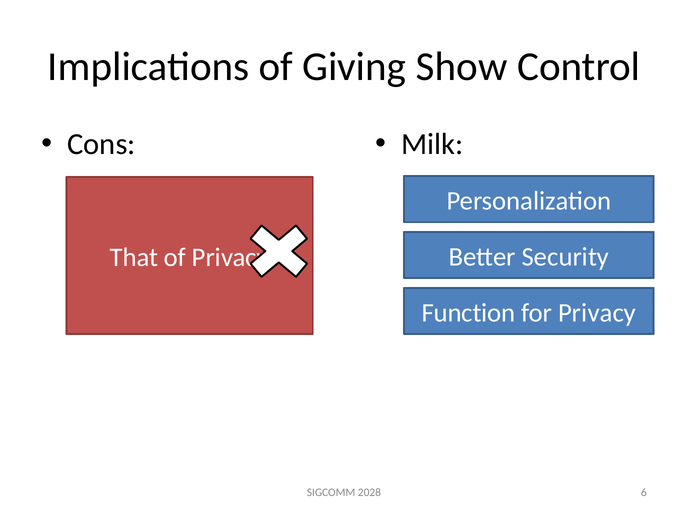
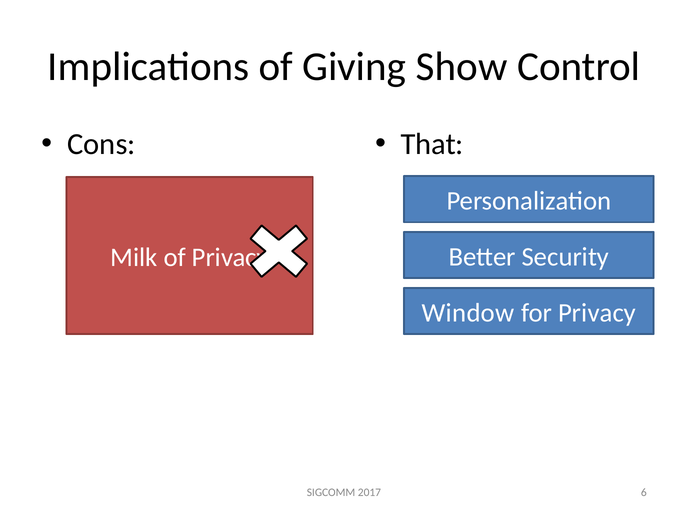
Milk: Milk -> That
That: That -> Milk
Function: Function -> Window
2028: 2028 -> 2017
